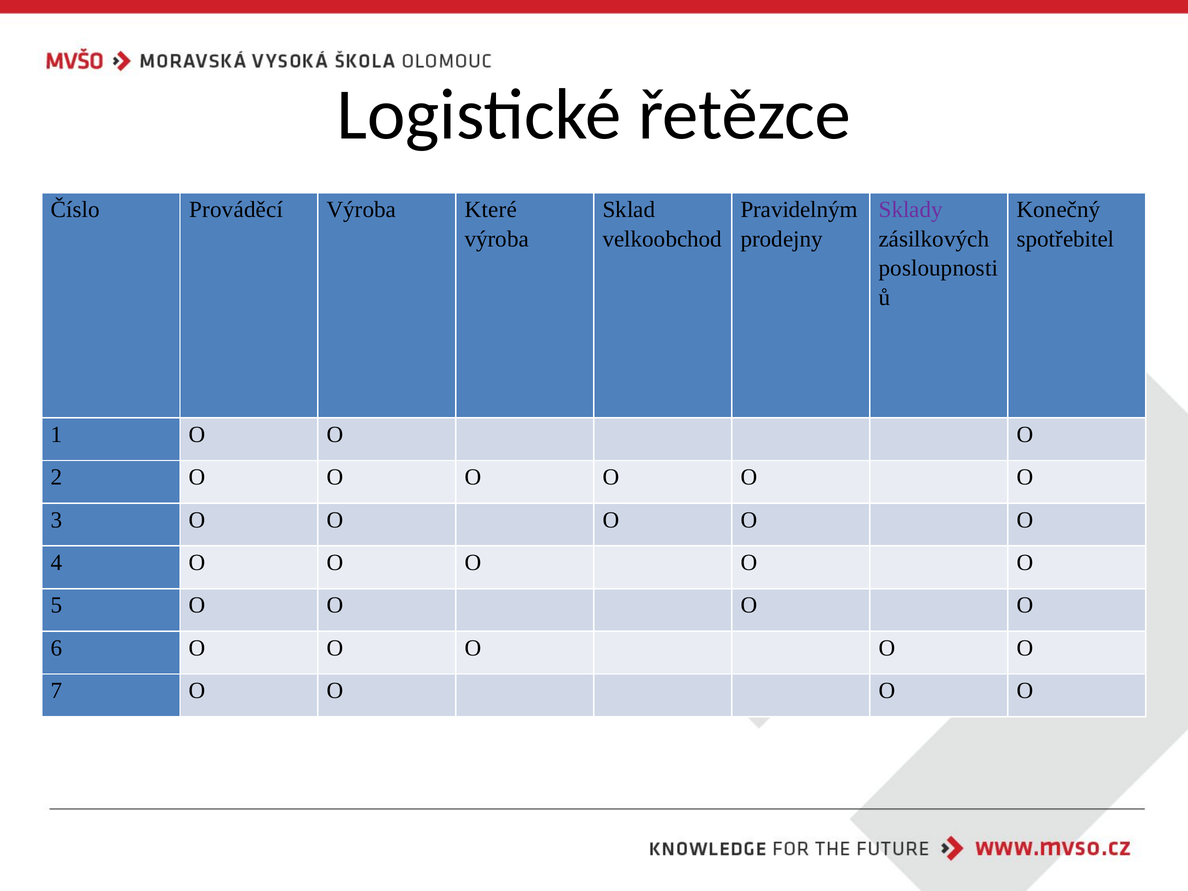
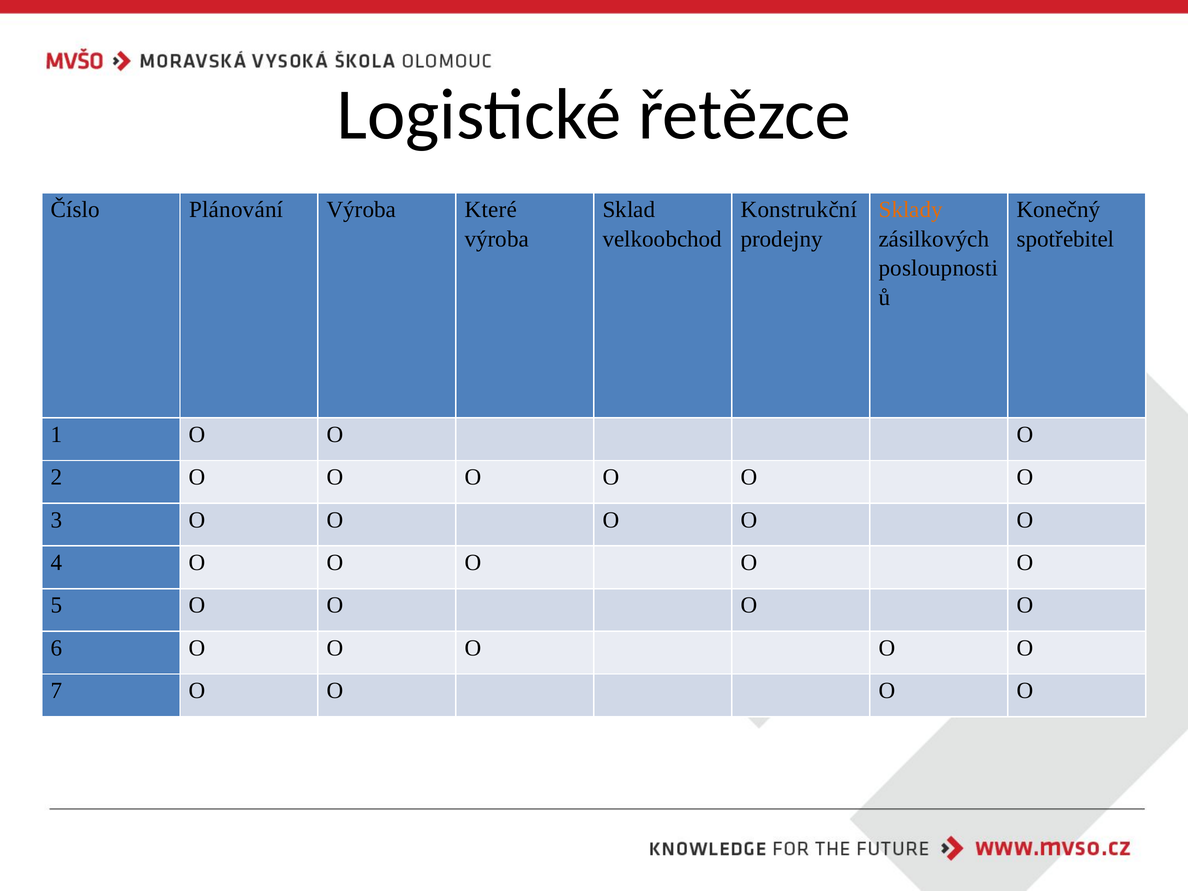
Prováděcí: Prováděcí -> Plánování
Pravidelným: Pravidelným -> Konstrukční
Sklady colour: purple -> orange
